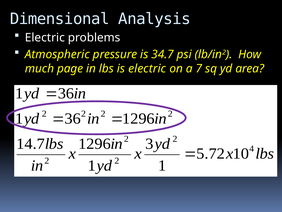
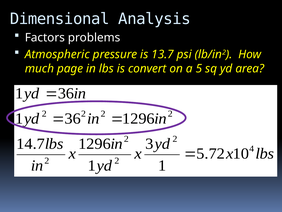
Electric at (45, 37): Electric -> Factors
34.7: 34.7 -> 13.7
is electric: electric -> convert
a 7: 7 -> 5
